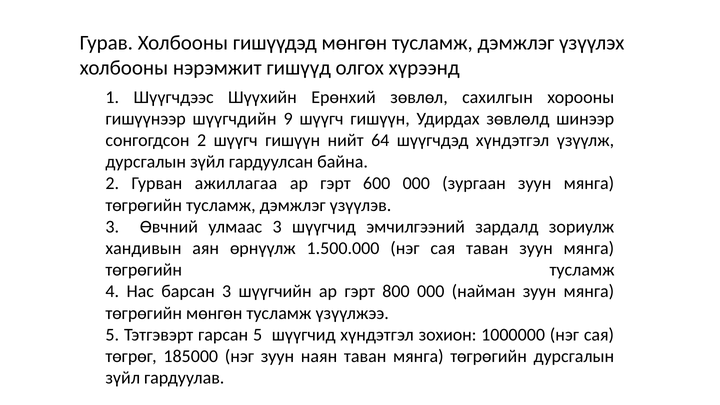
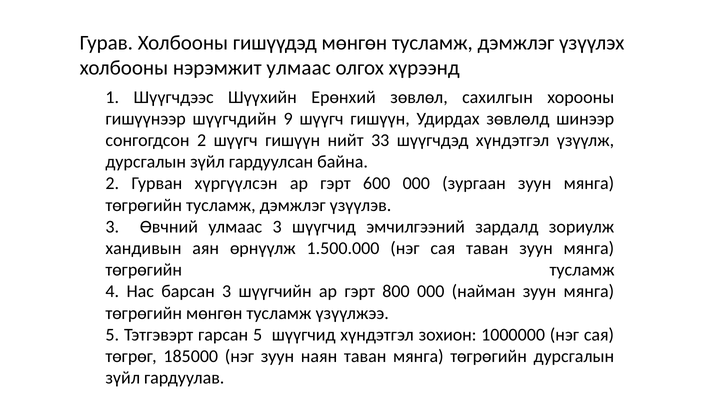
нэрэмжит гишүүд: гишүүд -> улмаас
64: 64 -> 33
ажиллагаа: ажиллагаа -> хүргүүлсэн
